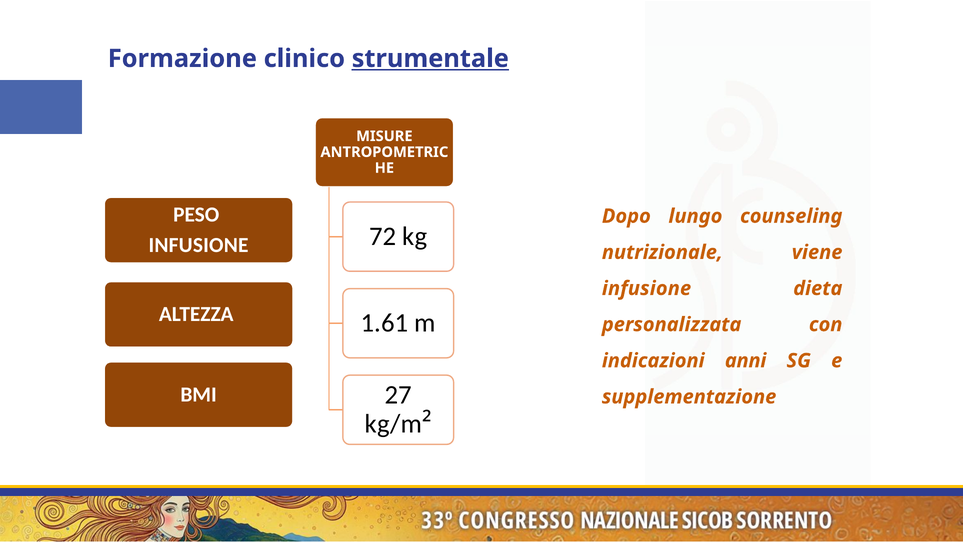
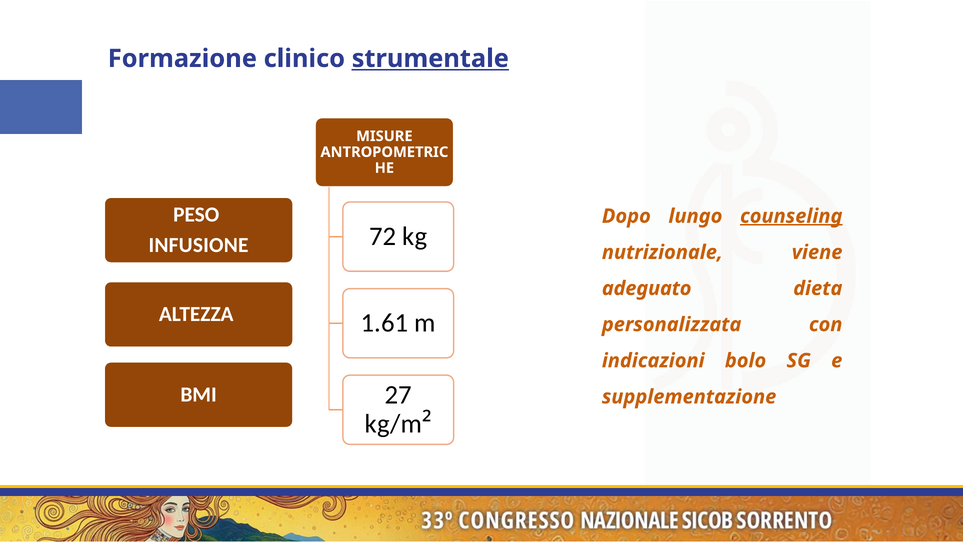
counseling underline: none -> present
infusione at (647, 288): infusione -> adeguato
anni: anni -> bolo
